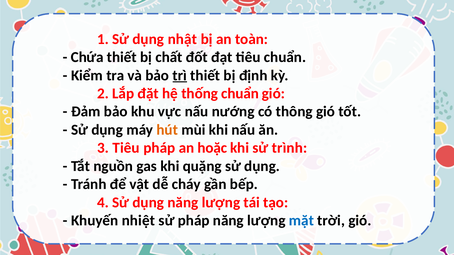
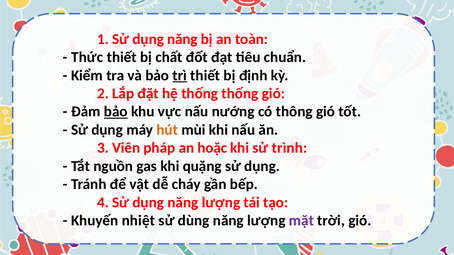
1 Sử dụng nhật: nhật -> năng
Chứa: Chứa -> Thức
thống chuẩn: chuẩn -> thống
bảo at (116, 112) underline: none -> present
3 Tiêu: Tiêu -> Viên
sử pháp: pháp -> dùng
mặt colour: blue -> purple
